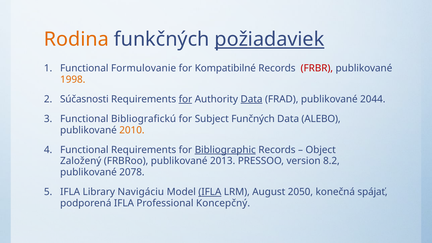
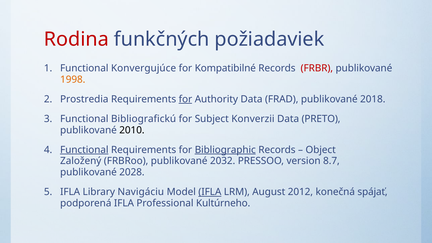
Rodina colour: orange -> red
požiadaviek underline: present -> none
Formulovanie: Formulovanie -> Konvergujúce
Súčasnosti: Súčasnosti -> Prostredia
Data at (252, 99) underline: present -> none
2044: 2044 -> 2018
Funčných: Funčných -> Konverzii
ALEBO: ALEBO -> PRETO
2010 colour: orange -> black
Functional at (84, 150) underline: none -> present
2013: 2013 -> 2032
8.2: 8.2 -> 8.7
2078: 2078 -> 2028
2050: 2050 -> 2012
Koncepčný: Koncepčný -> Kultúrneho
